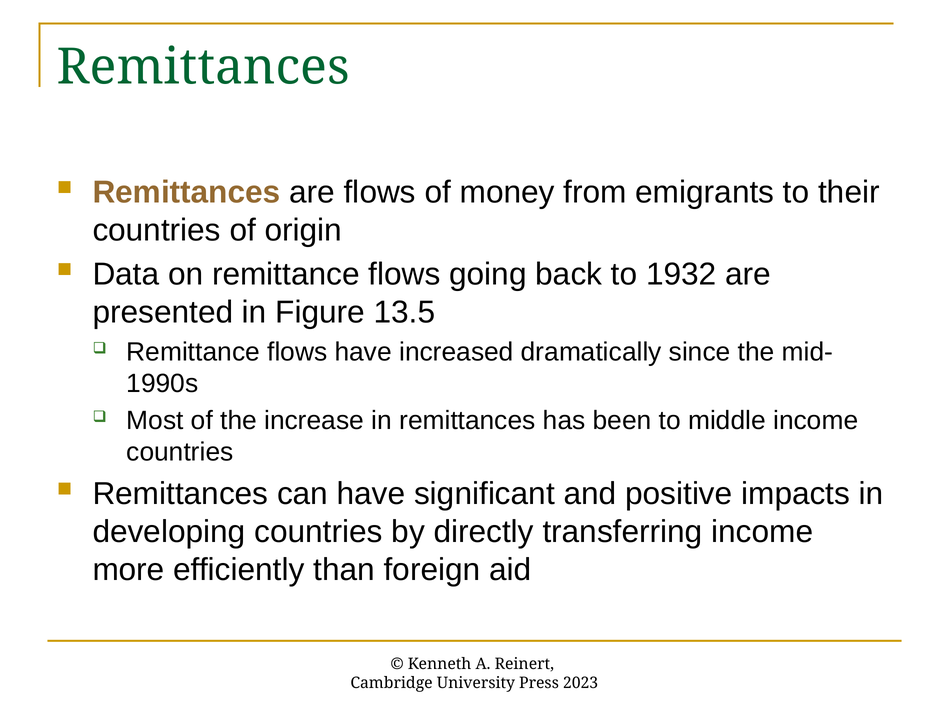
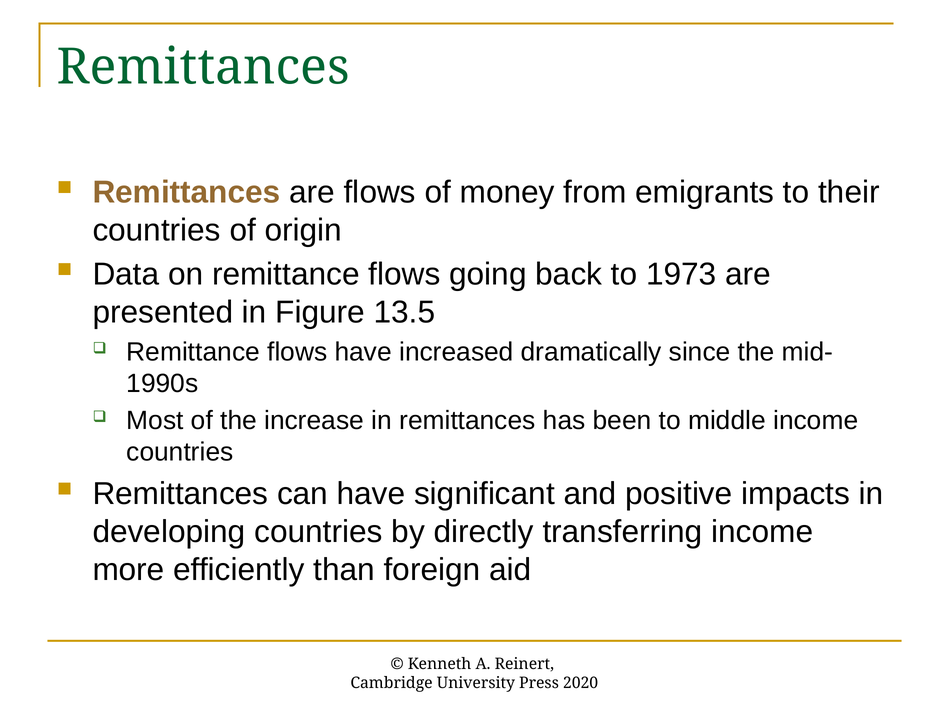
1932: 1932 -> 1973
2023: 2023 -> 2020
